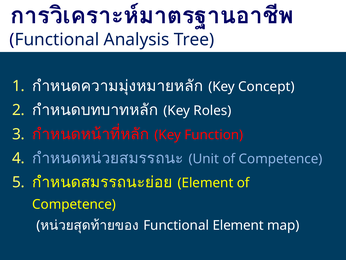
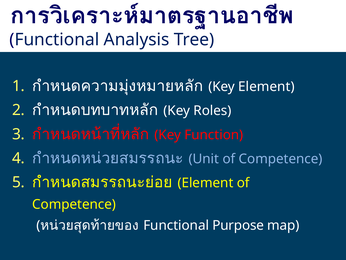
Key Concept: Concept -> Element
Functional Element: Element -> Purpose
